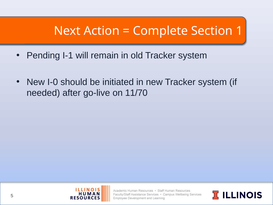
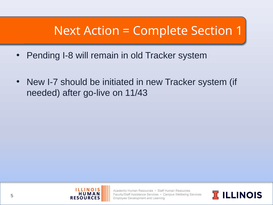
I-1: I-1 -> I-8
I-0: I-0 -> I-7
11/70: 11/70 -> 11/43
